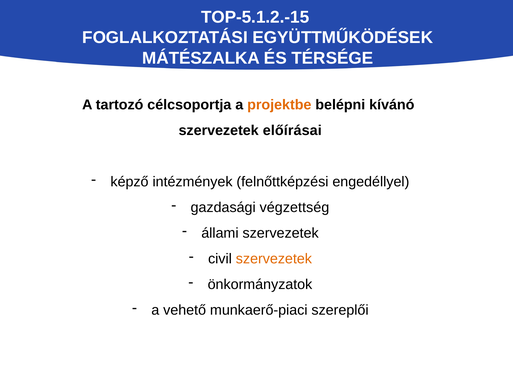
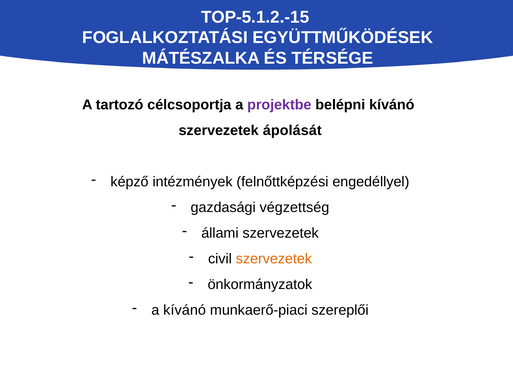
projektbe colour: orange -> purple
előírásai: előírásai -> ápolását
a vehető: vehető -> kívánó
